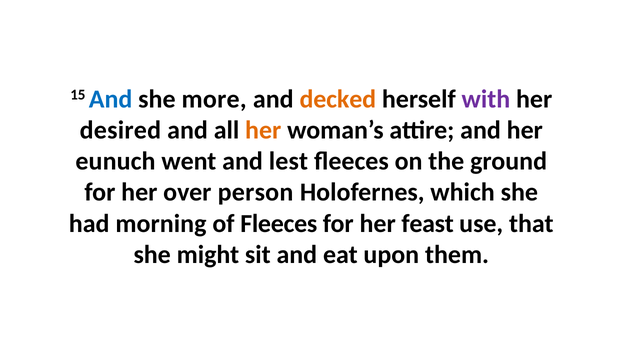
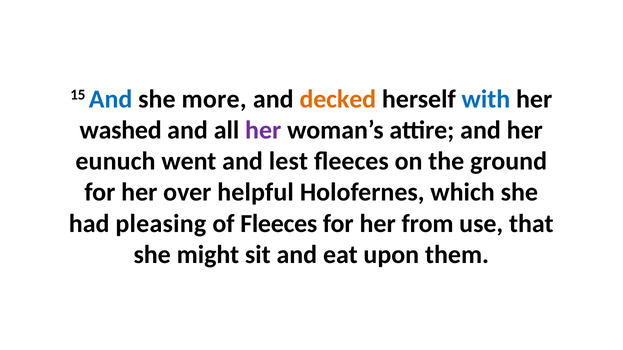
with colour: purple -> blue
desired: desired -> washed
her at (263, 130) colour: orange -> purple
person: person -> helpful
morning: morning -> pleasing
feast: feast -> from
